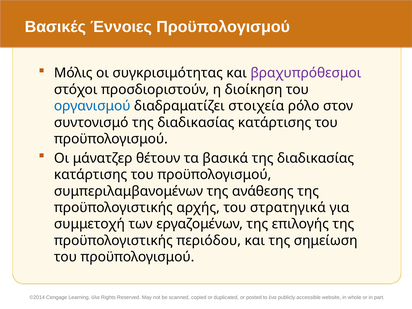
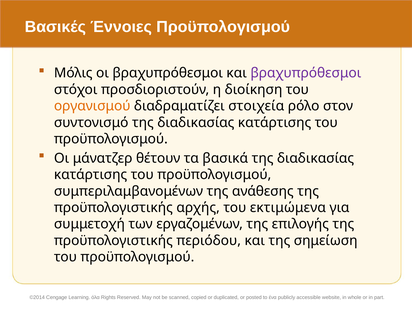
οι συγκρισιμότητας: συγκρισιμότητας -> βραχυπρόθεσμοι
οργανισμού colour: blue -> orange
στρατηγικά: στρατηγικά -> εκτιμώμενα
